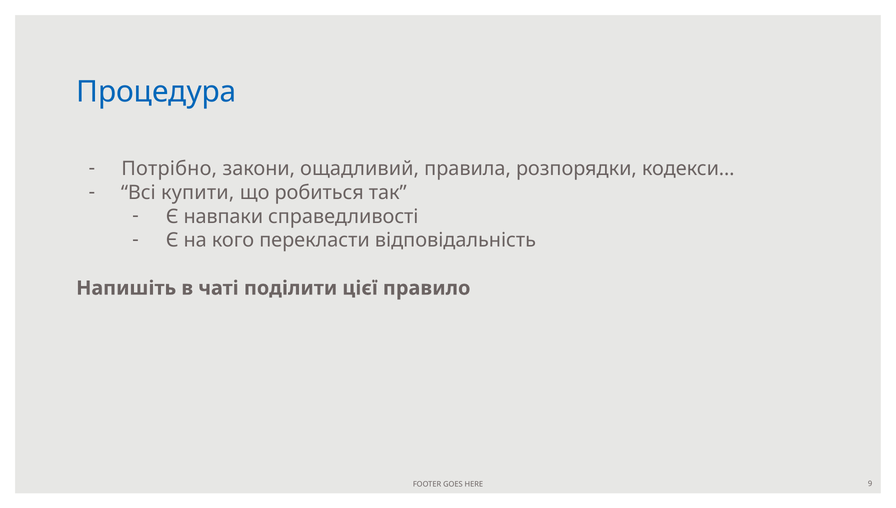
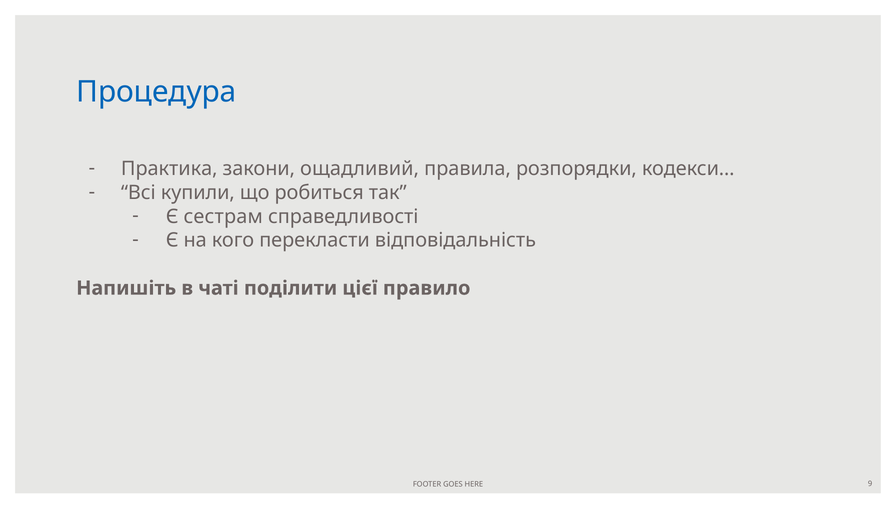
Потрібно: Потрібно -> Практика
купити: купити -> купили
навпаки: навпаки -> сестрам
